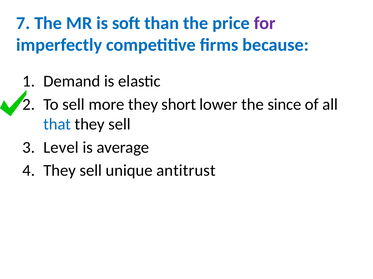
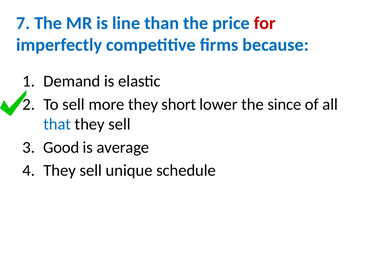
soft: soft -> line
for colour: purple -> red
Level: Level -> Good
antitrust: antitrust -> schedule
